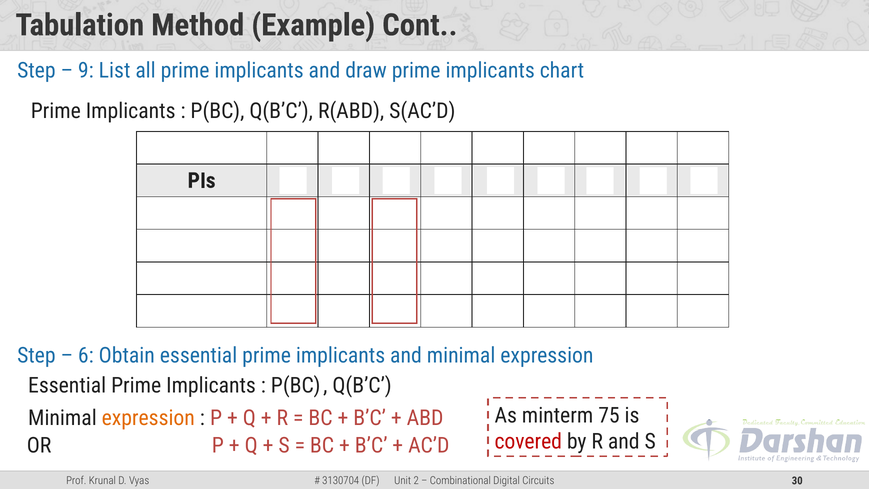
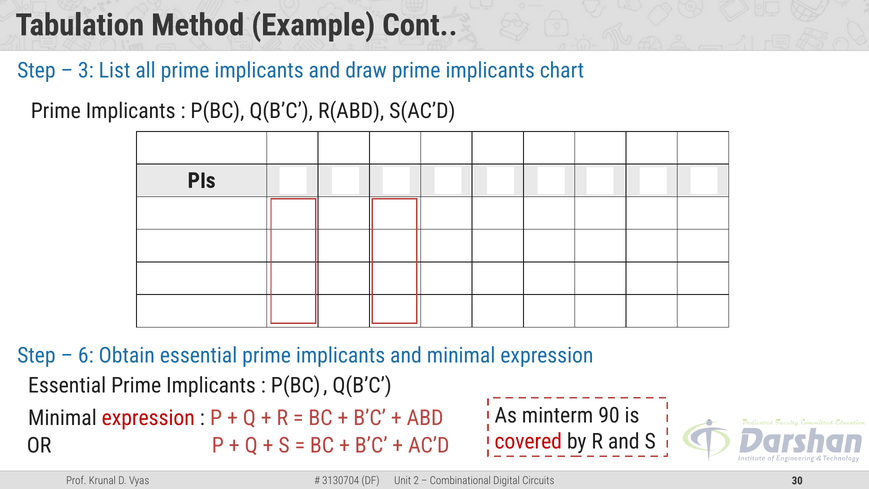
9 at (86, 71): 9 -> 3
75: 75 -> 90
expression at (148, 418) colour: orange -> red
